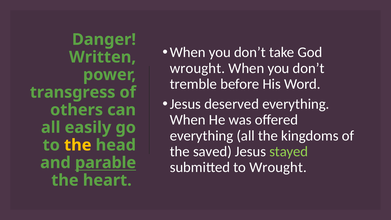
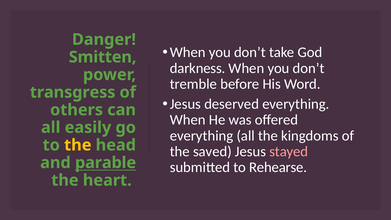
Written: Written -> Smitten
wrought at (197, 68): wrought -> darkness
stayed colour: light green -> pink
to Wrought: Wrought -> Rehearse
